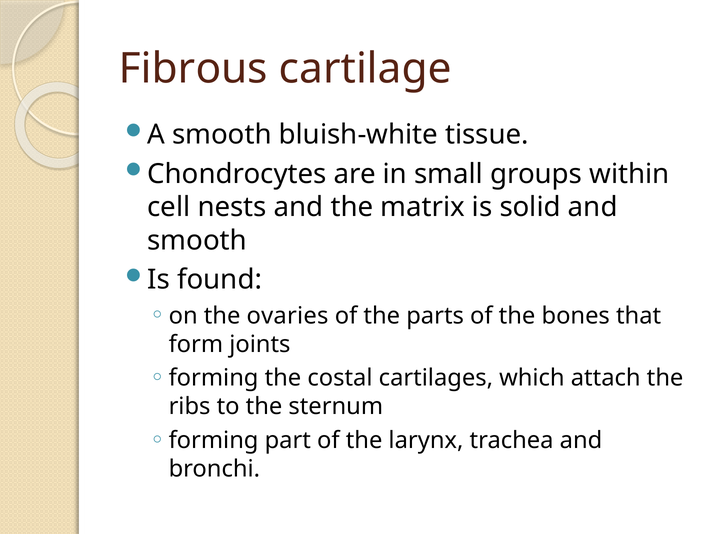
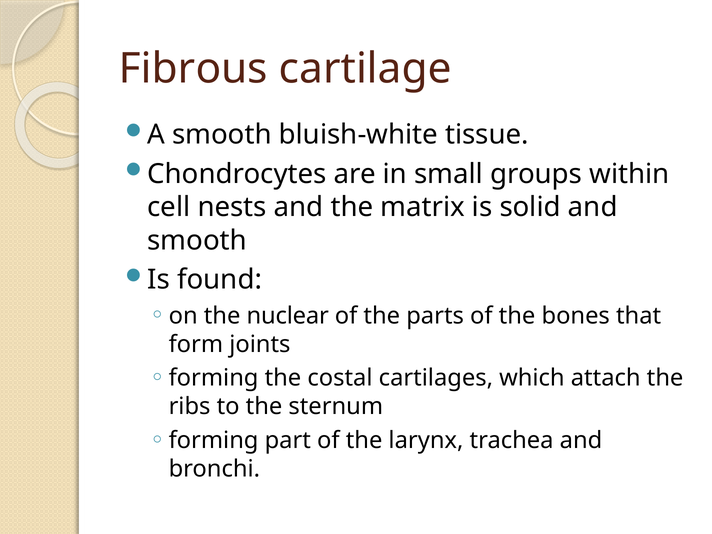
ovaries: ovaries -> nuclear
